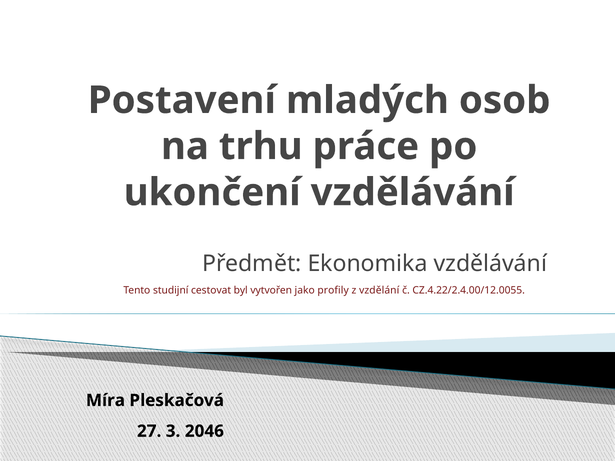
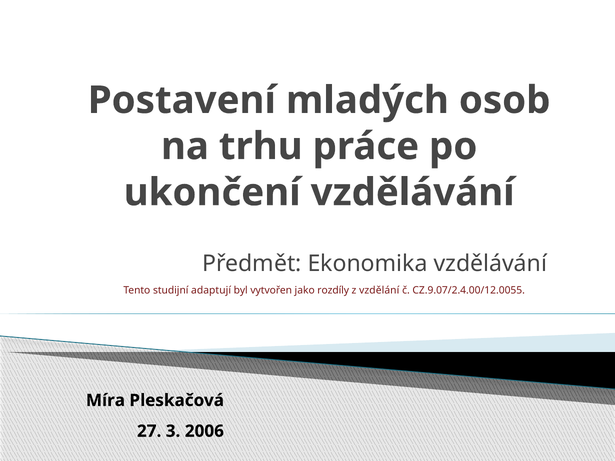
cestovat: cestovat -> adaptují
profily: profily -> rozdíly
CZ.4.22/2.4.00/12.0055: CZ.4.22/2.4.00/12.0055 -> CZ.9.07/2.4.00/12.0055
2046: 2046 -> 2006
